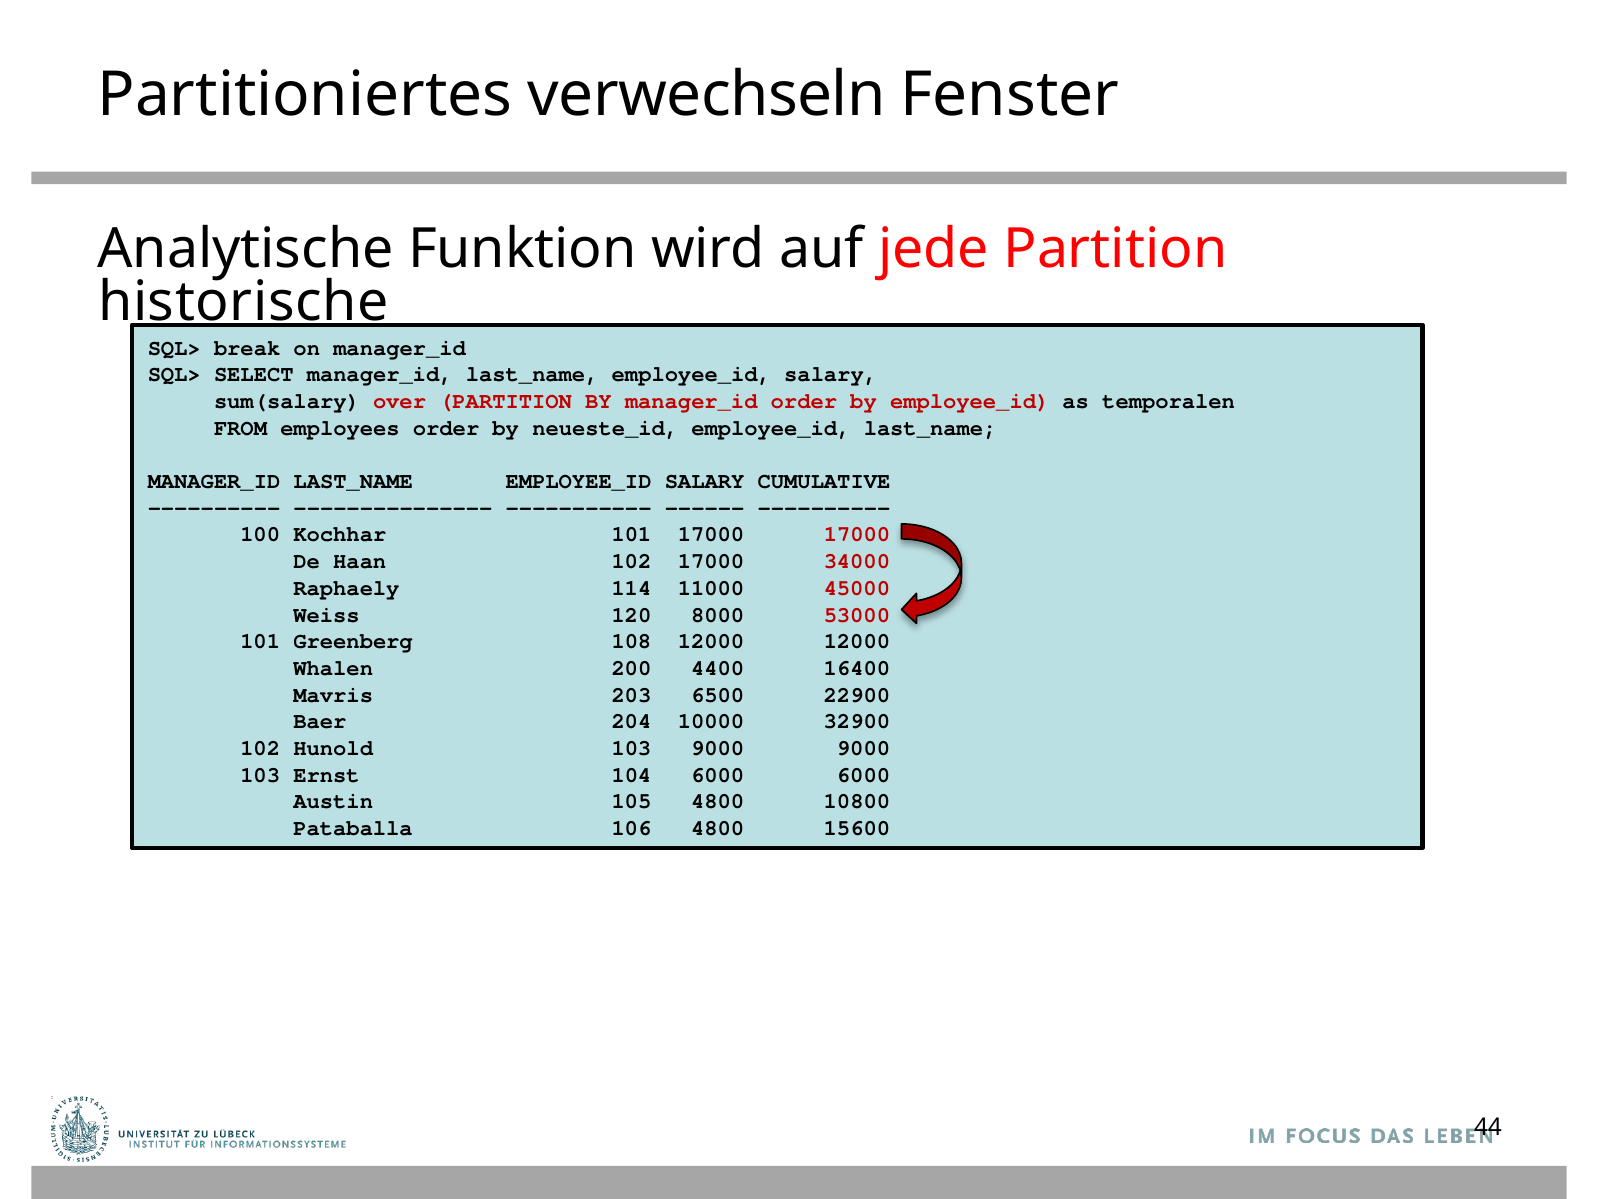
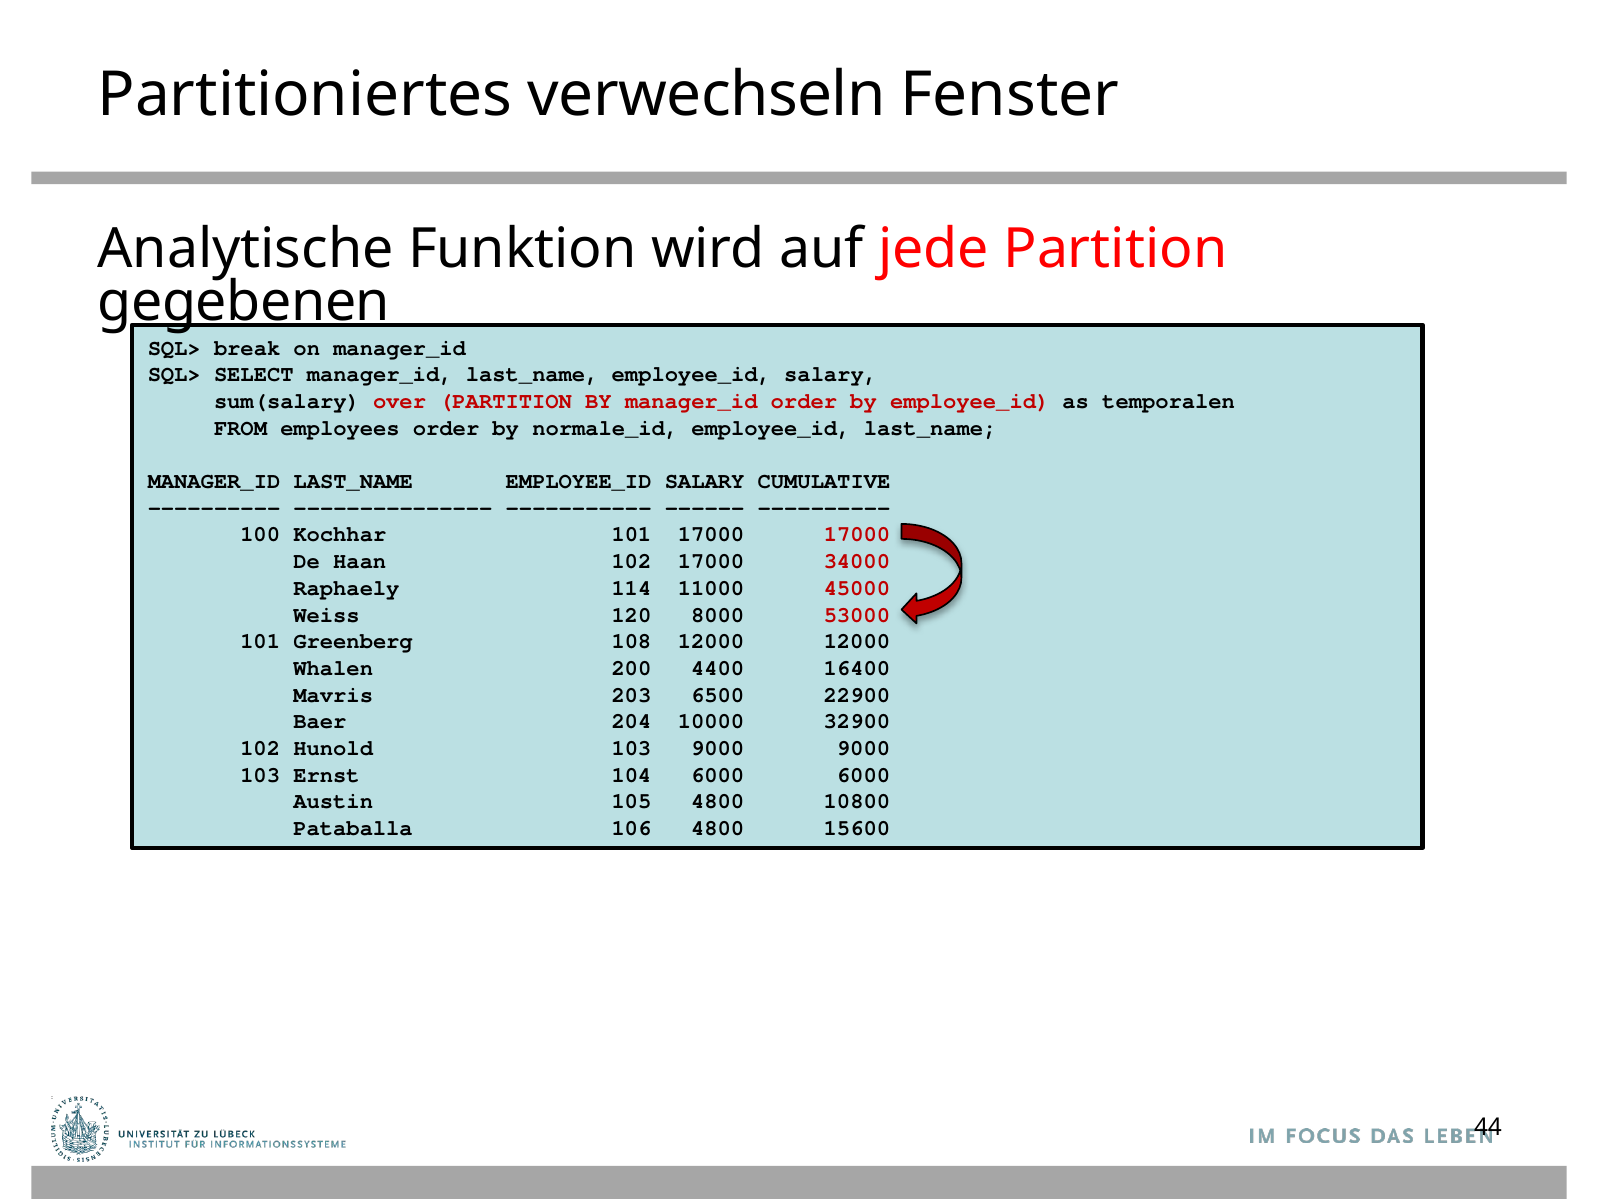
historische: historische -> gegebenen
neueste_id: neueste_id -> normale_id
